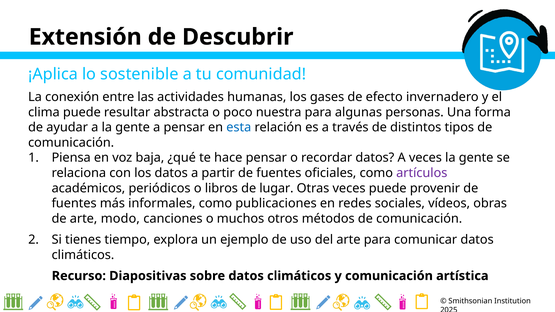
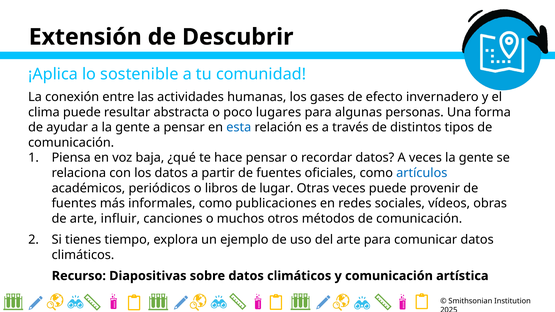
nuestra: nuestra -> lugares
artículos colour: purple -> blue
modo: modo -> influir
